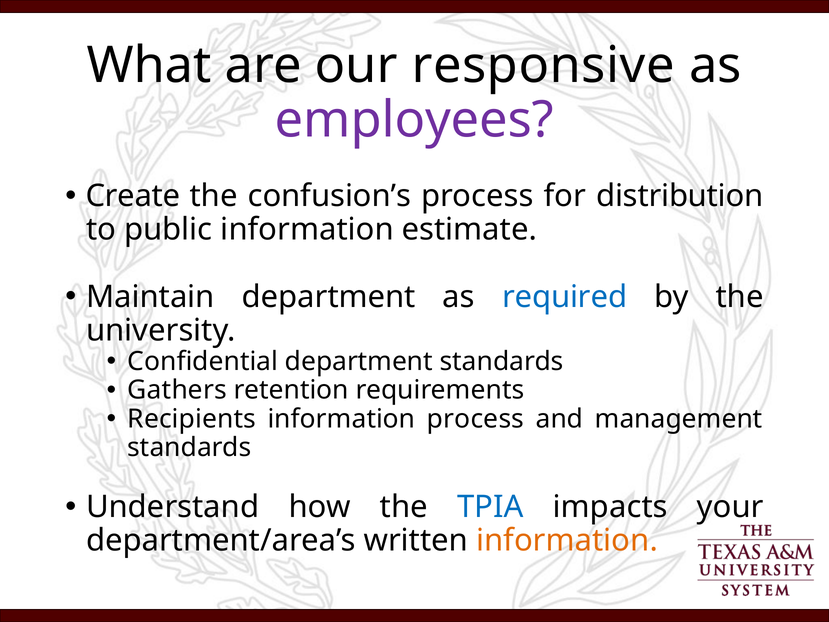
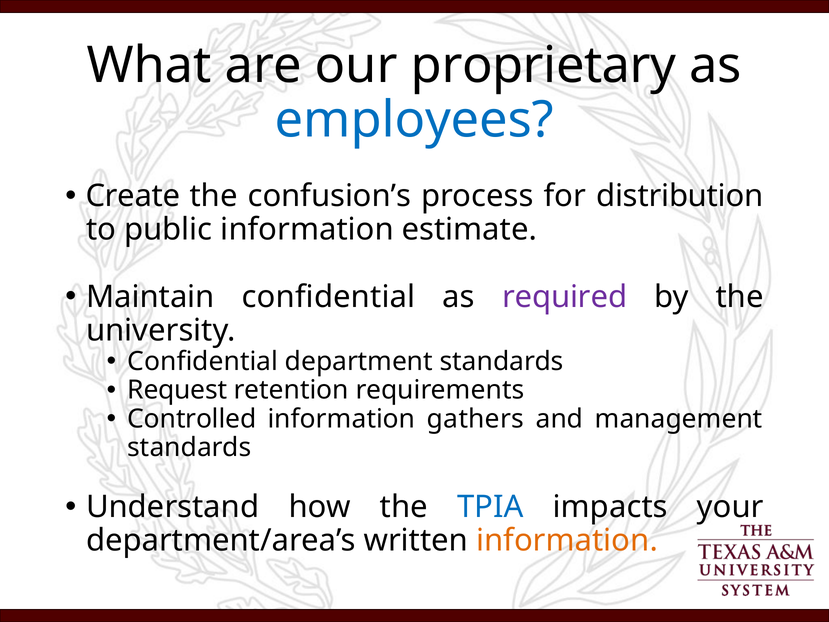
responsive: responsive -> proprietary
employees colour: purple -> blue
Maintain department: department -> confidential
required colour: blue -> purple
Gathers: Gathers -> Request
Recipients: Recipients -> Controlled
information process: process -> gathers
